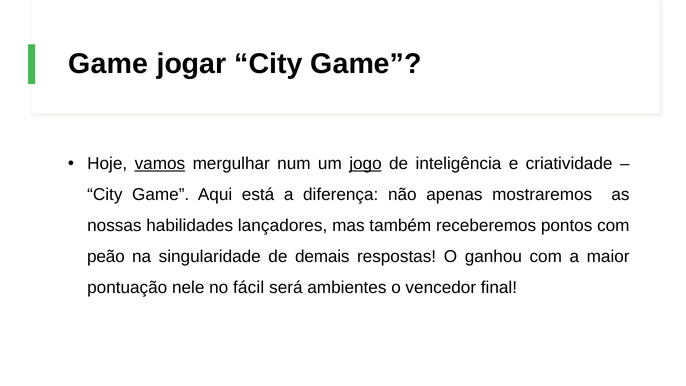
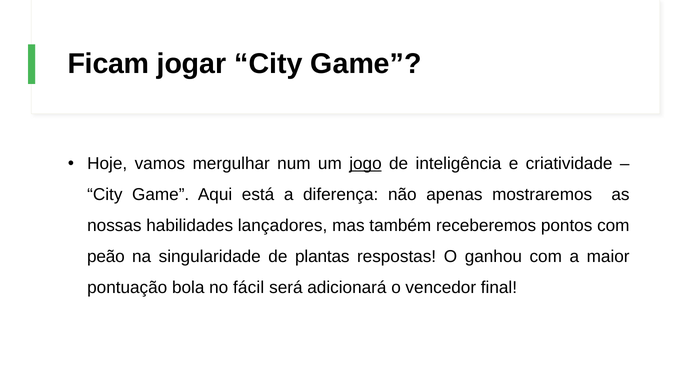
Game at (108, 64): Game -> Ficam
vamos underline: present -> none
demais: demais -> plantas
nele: nele -> bola
ambientes: ambientes -> adicionará
